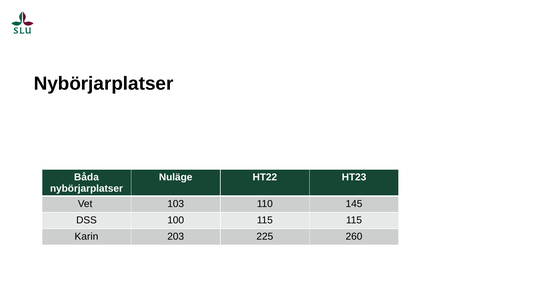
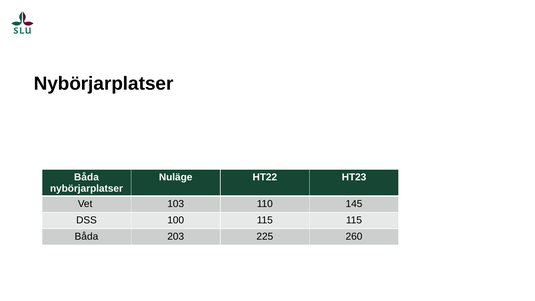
Karin at (86, 236): Karin -> Båda
